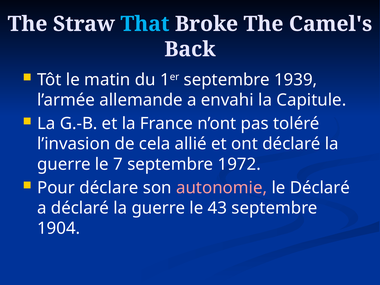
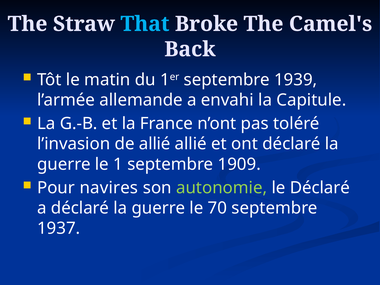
de cela: cela -> allié
7: 7 -> 1
1972: 1972 -> 1909
déclare: déclare -> navires
autonomie colour: pink -> light green
43: 43 -> 70
1904: 1904 -> 1937
